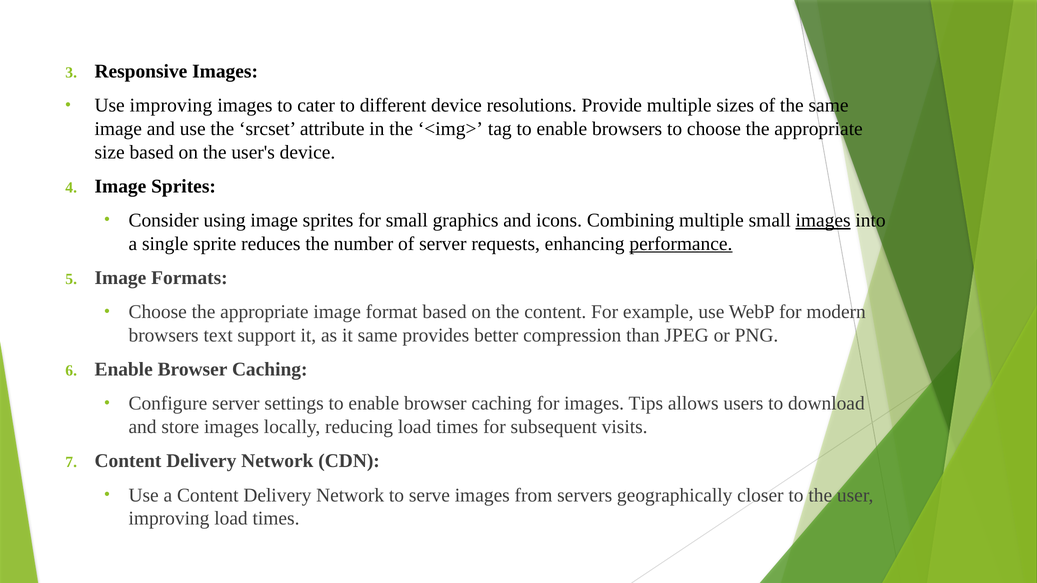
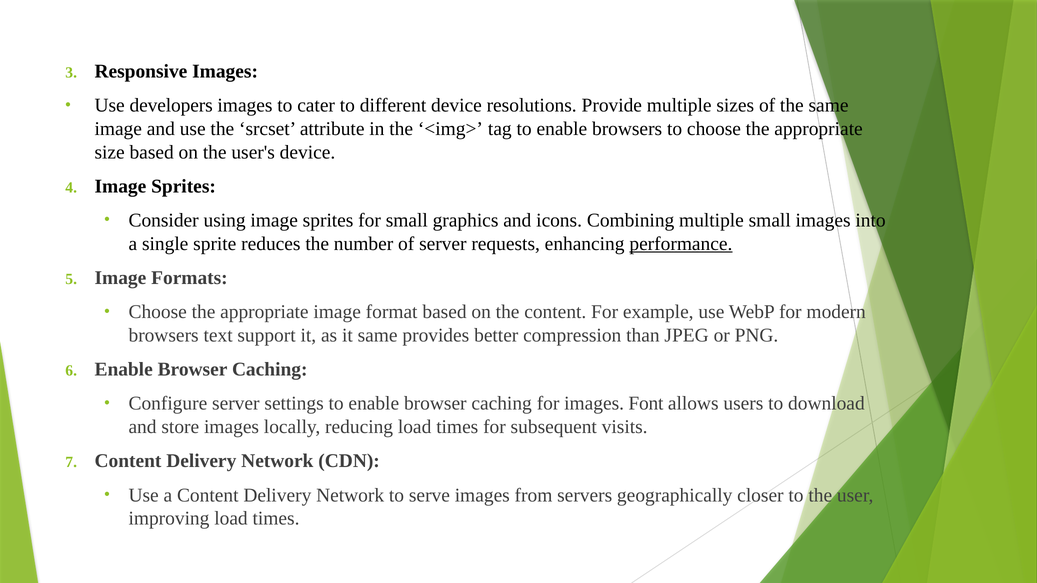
Use improving: improving -> developers
images at (823, 221) underline: present -> none
Tips: Tips -> Font
